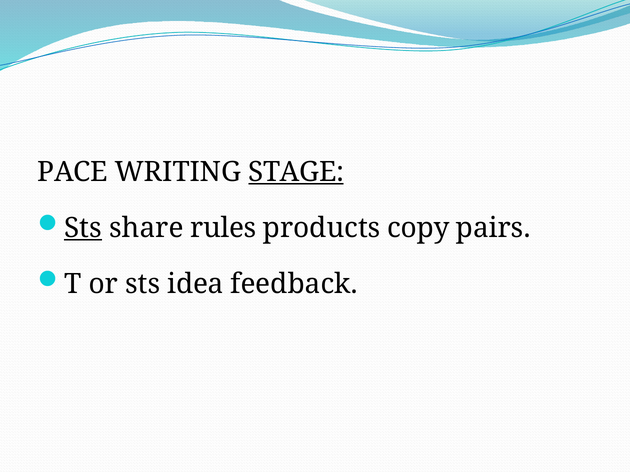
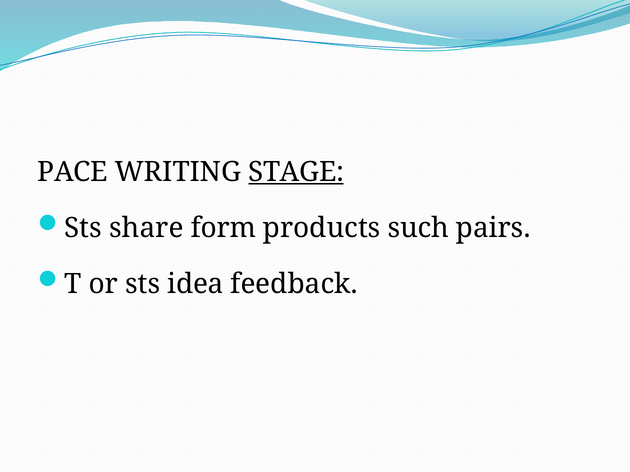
Sts at (83, 228) underline: present -> none
rules: rules -> form
copy: copy -> such
